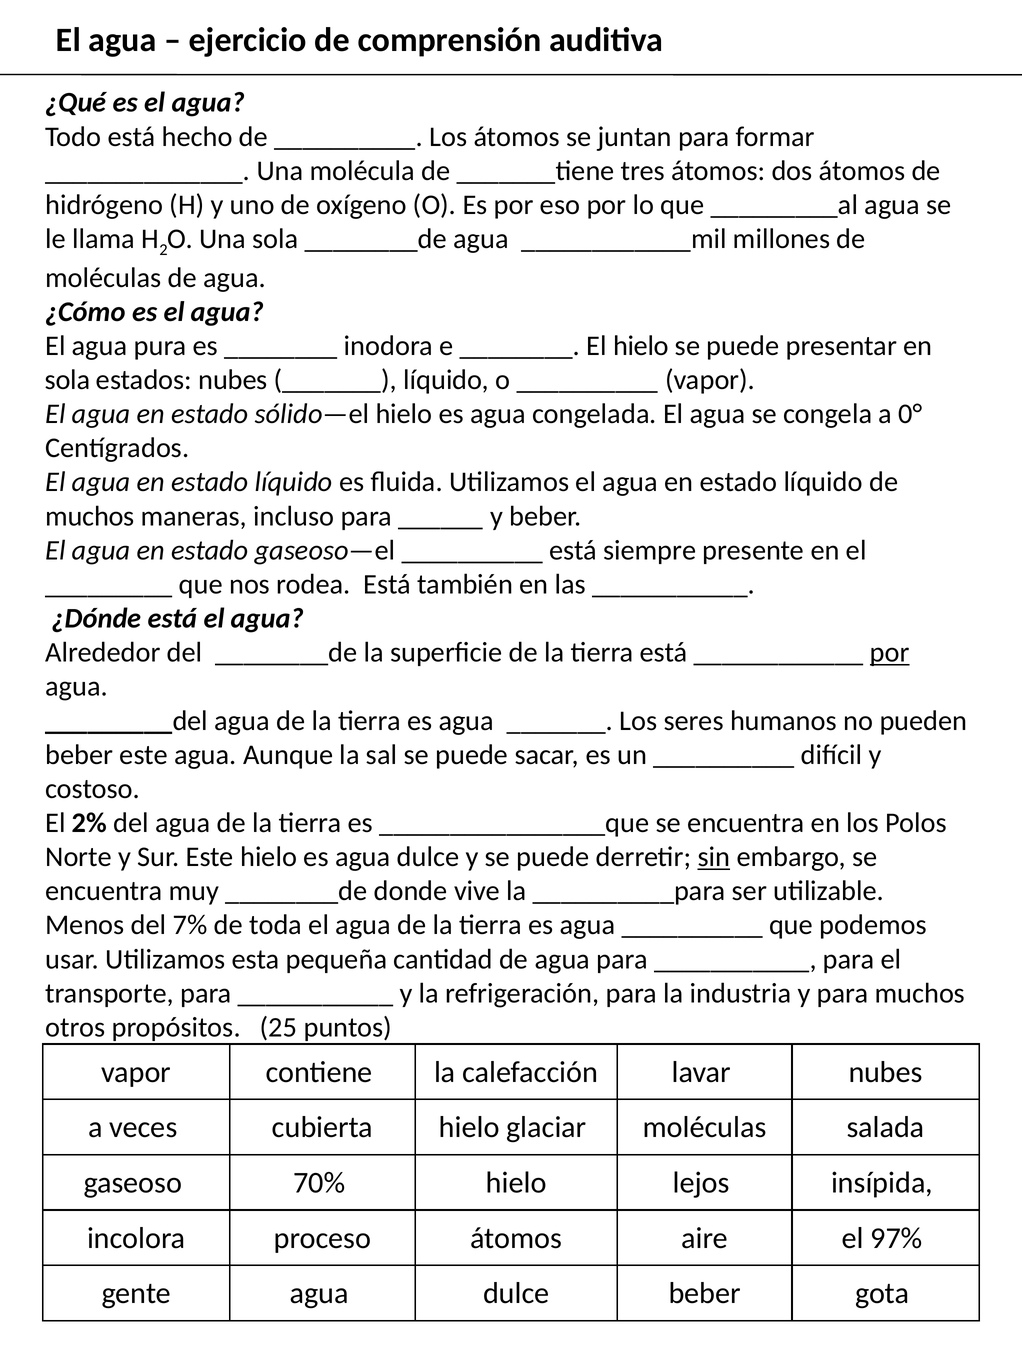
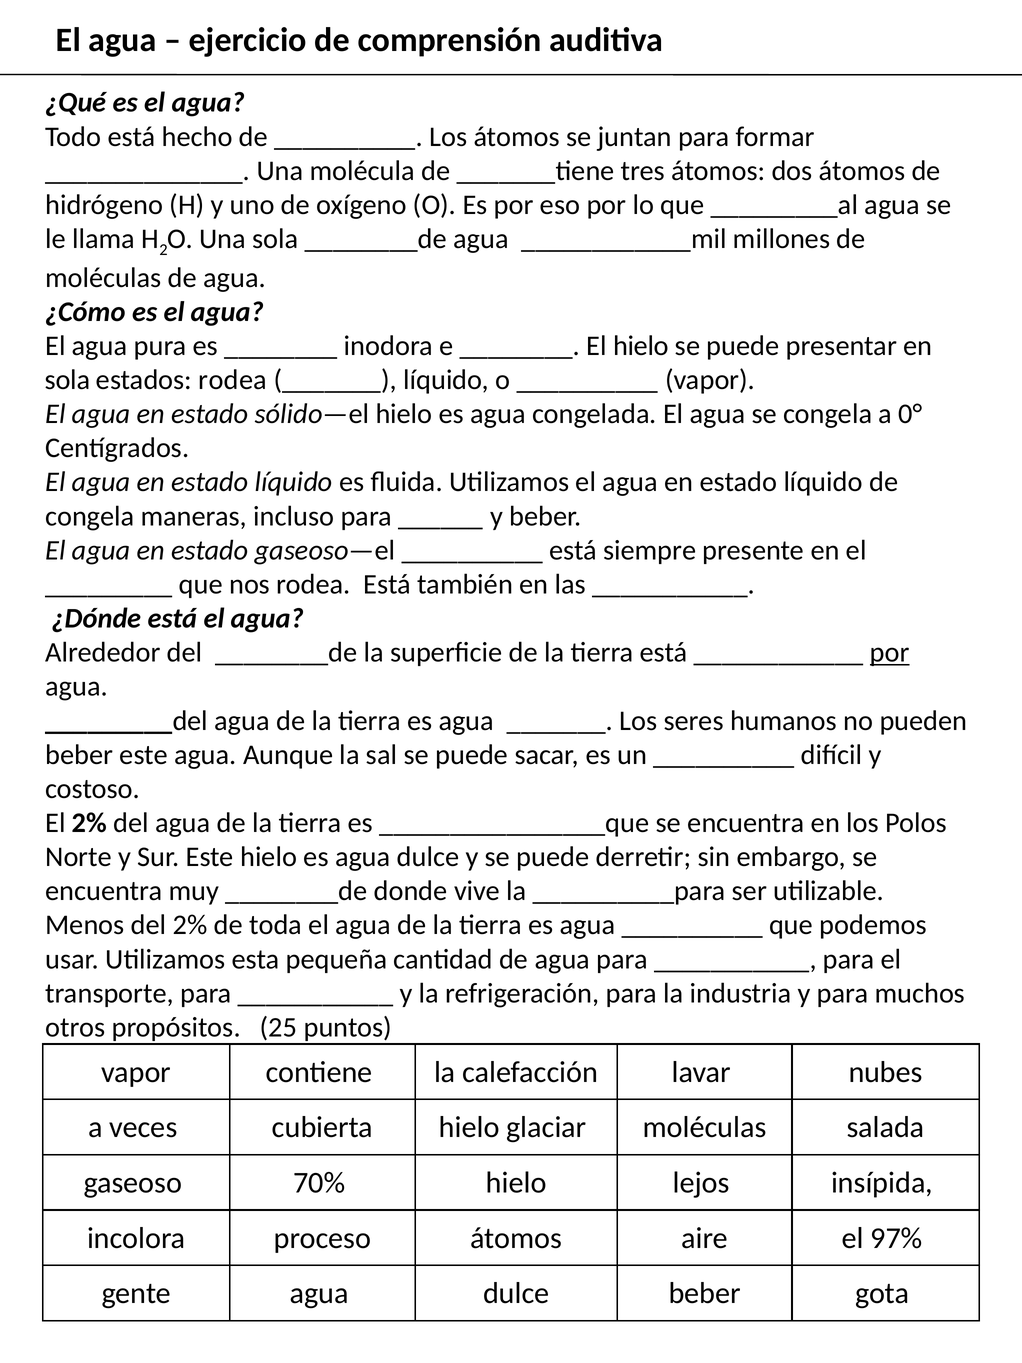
estados nubes: nubes -> rodea
muchos at (90, 516): muchos -> congela
sin underline: present -> none
del 7%: 7% -> 2%
